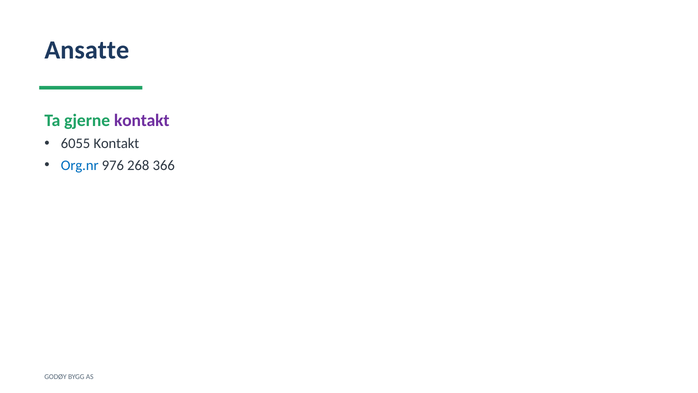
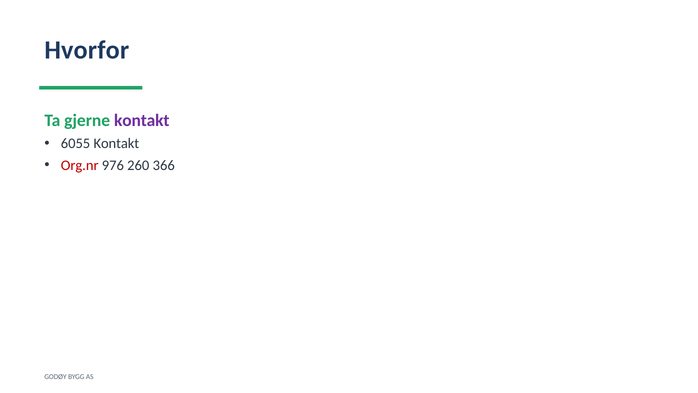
Ansatte: Ansatte -> Hvorfor
Org.nr colour: blue -> red
268: 268 -> 260
